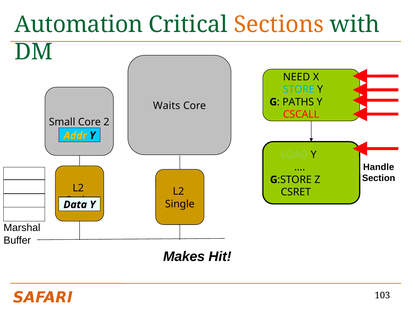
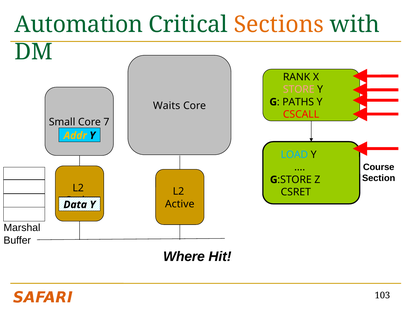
NEED: NEED -> RANK
STORE colour: light blue -> pink
2: 2 -> 7
LOAD colour: light green -> light blue
Handle: Handle -> Course
Single: Single -> Active
Makes: Makes -> Where
